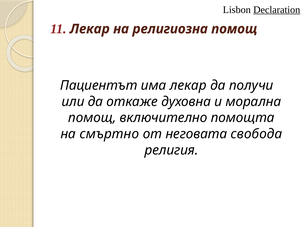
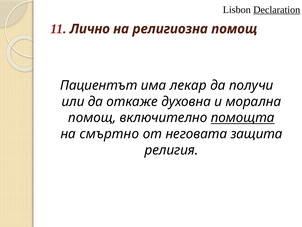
11 Лекар: Лекар -> Лично
помощта underline: none -> present
свобода: свобода -> защита
